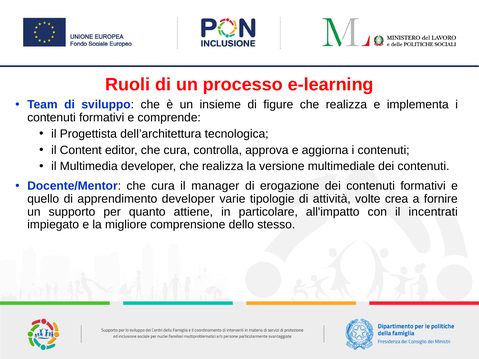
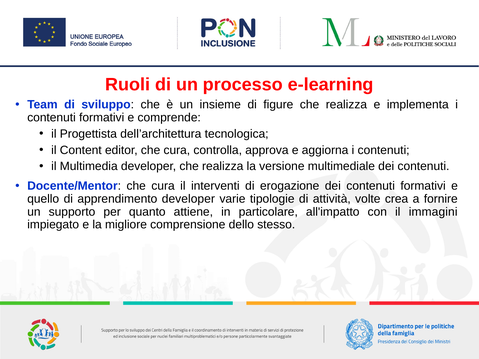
manager: manager -> interventi
incentrati: incentrati -> immagini
